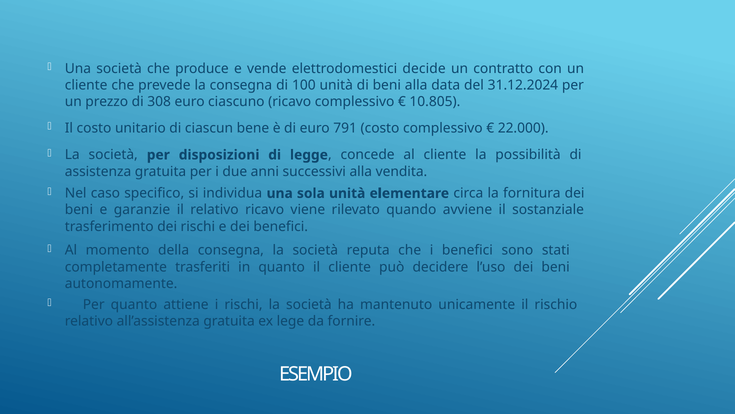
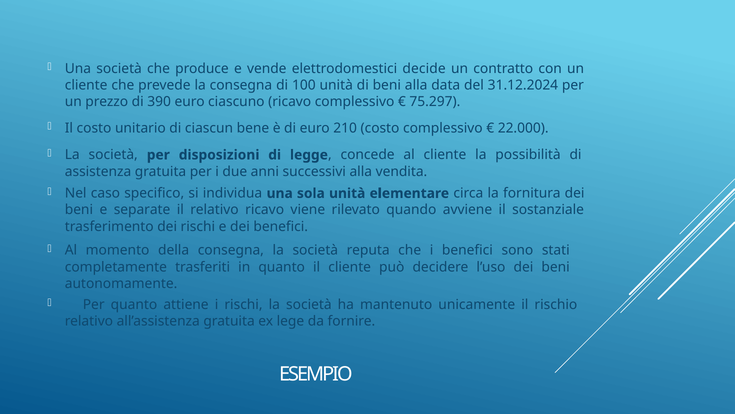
308: 308 -> 390
10.805: 10.805 -> 75.297
791: 791 -> 210
garanzie: garanzie -> separate
